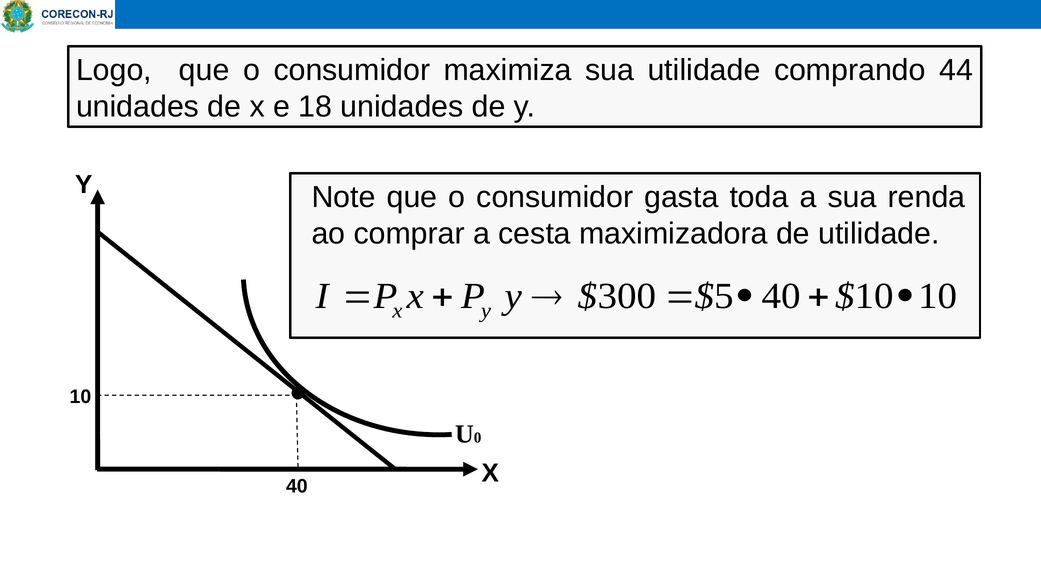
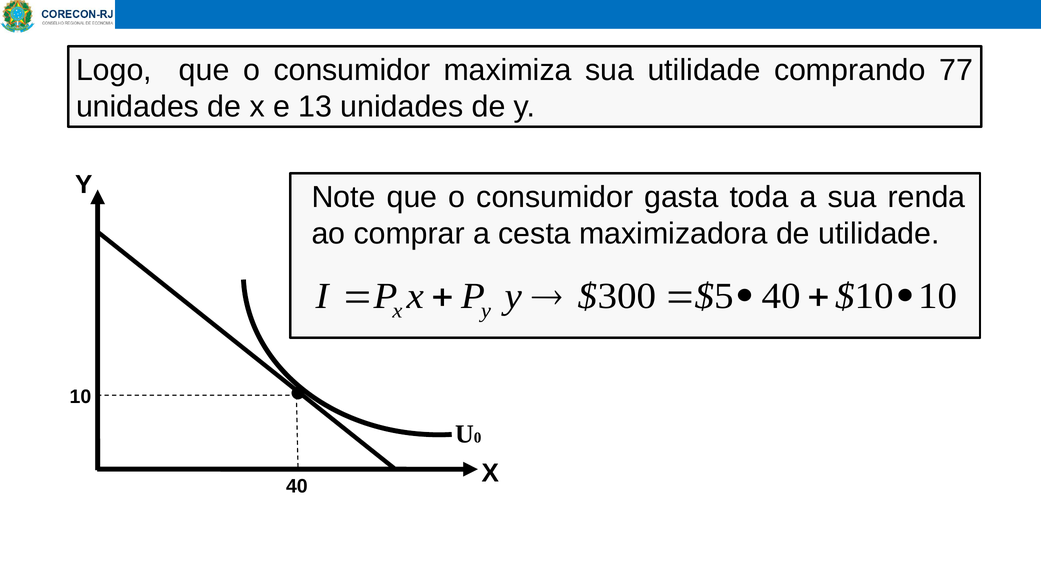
44: 44 -> 77
18: 18 -> 13
